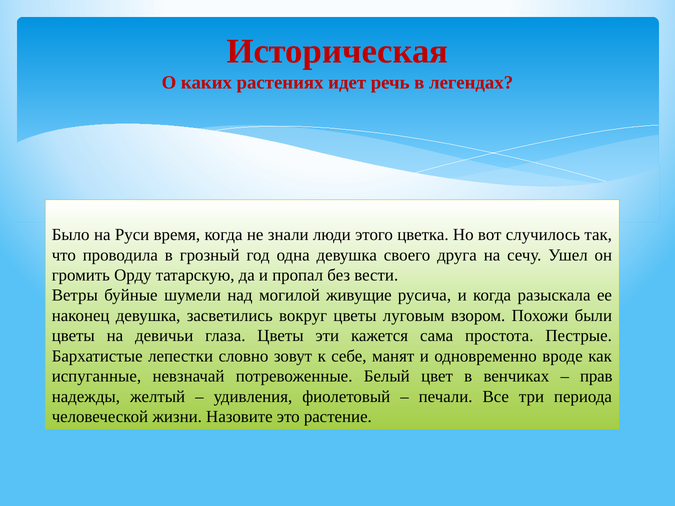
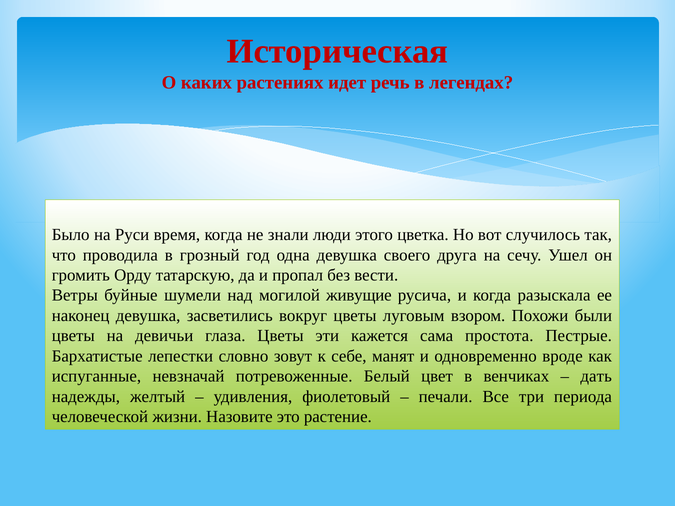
прав: прав -> дать
